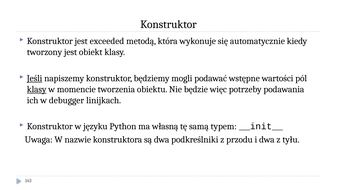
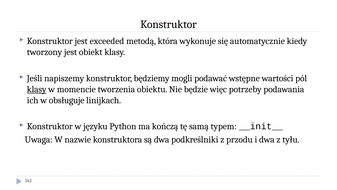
Jeśli underline: present -> none
debugger: debugger -> obsługuje
własną: własną -> kończą
